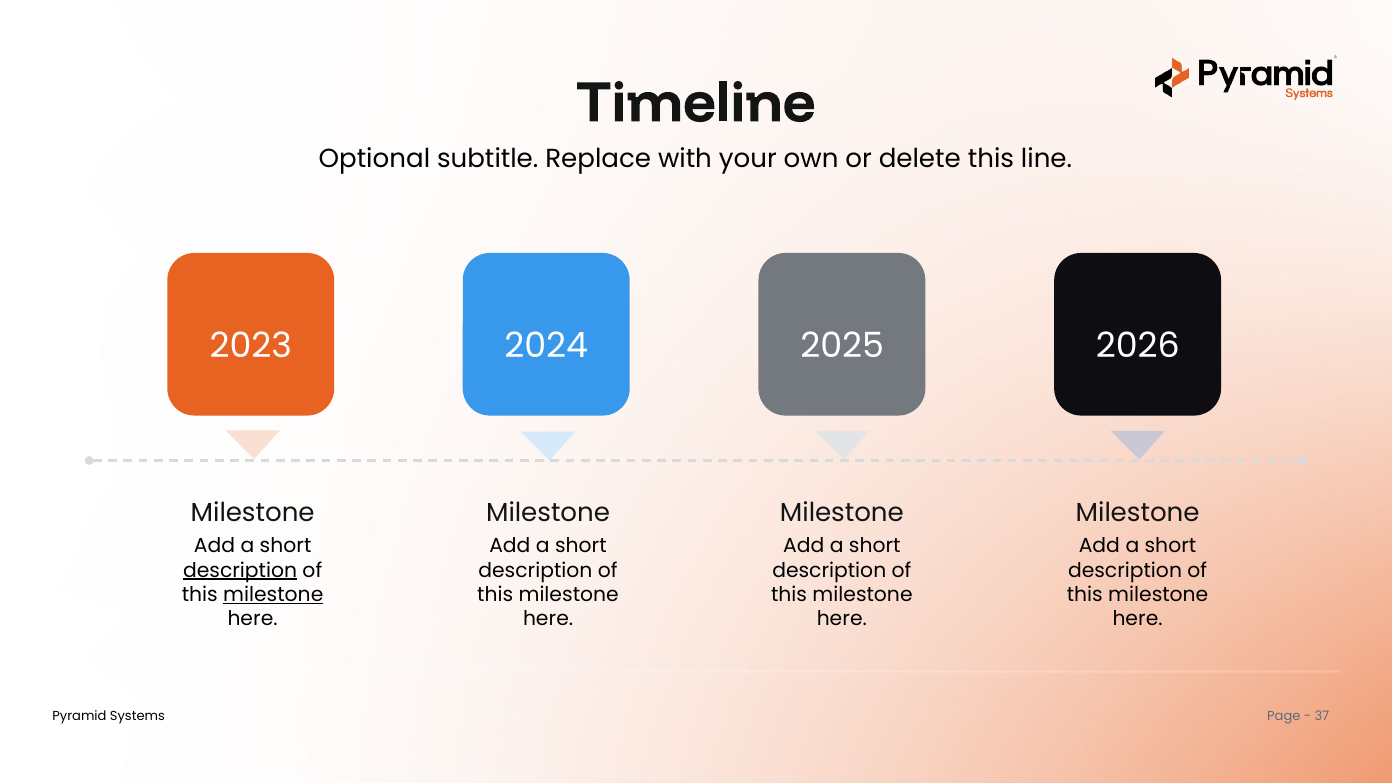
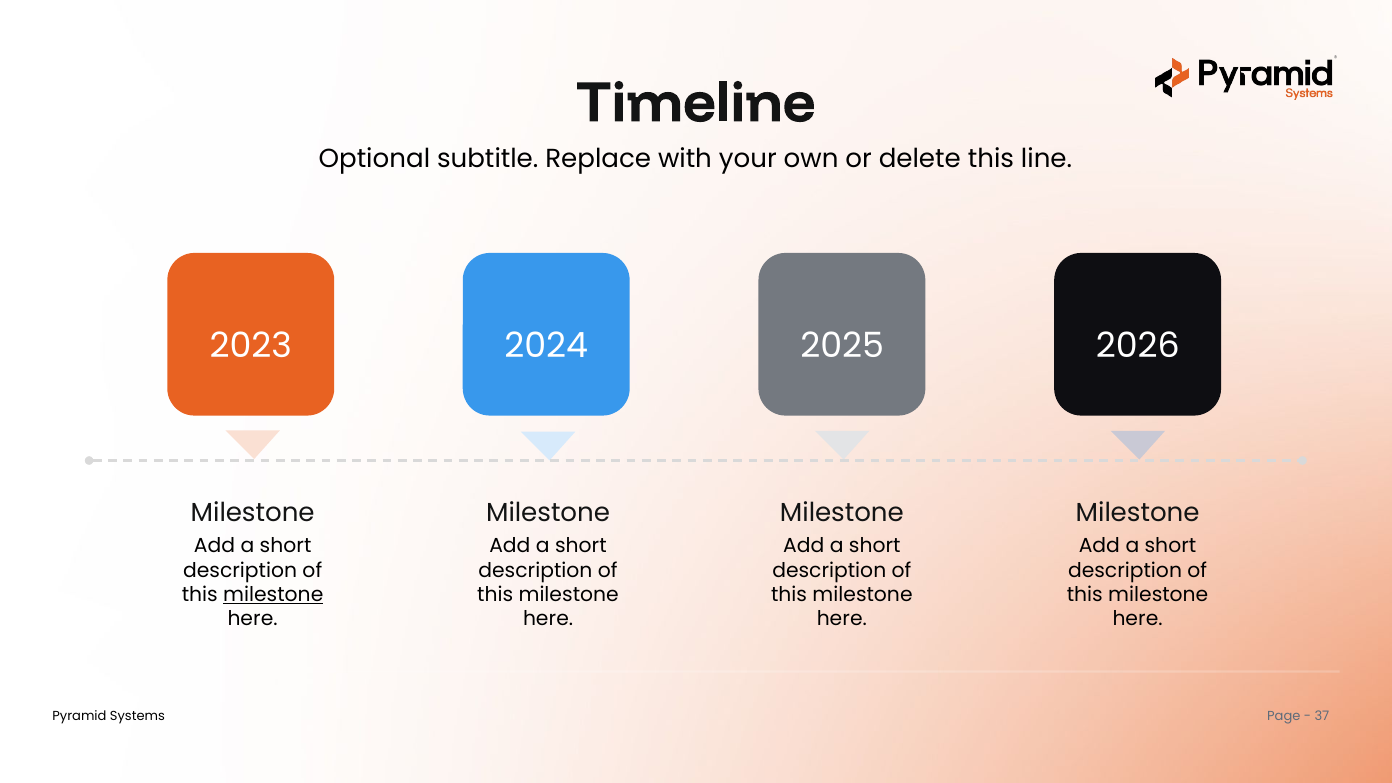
description at (240, 570) underline: present -> none
